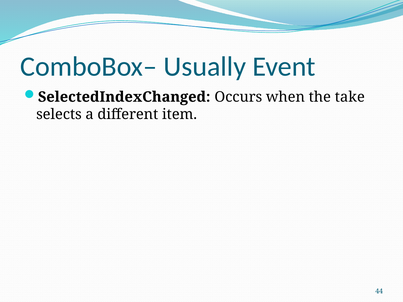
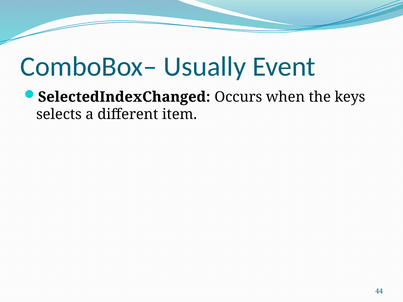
take: take -> keys
